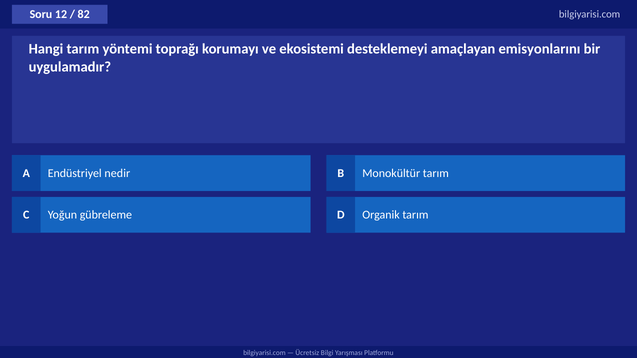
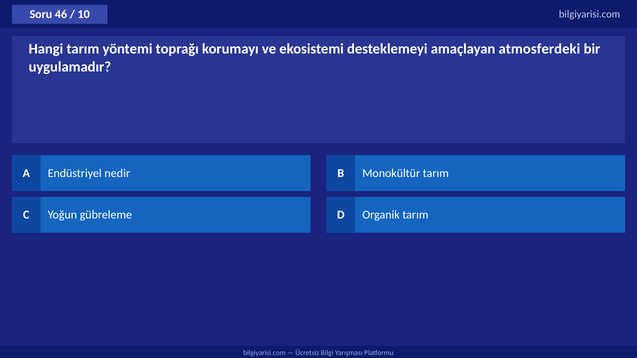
12: 12 -> 46
82: 82 -> 10
emisyonlarını: emisyonlarını -> atmosferdeki
